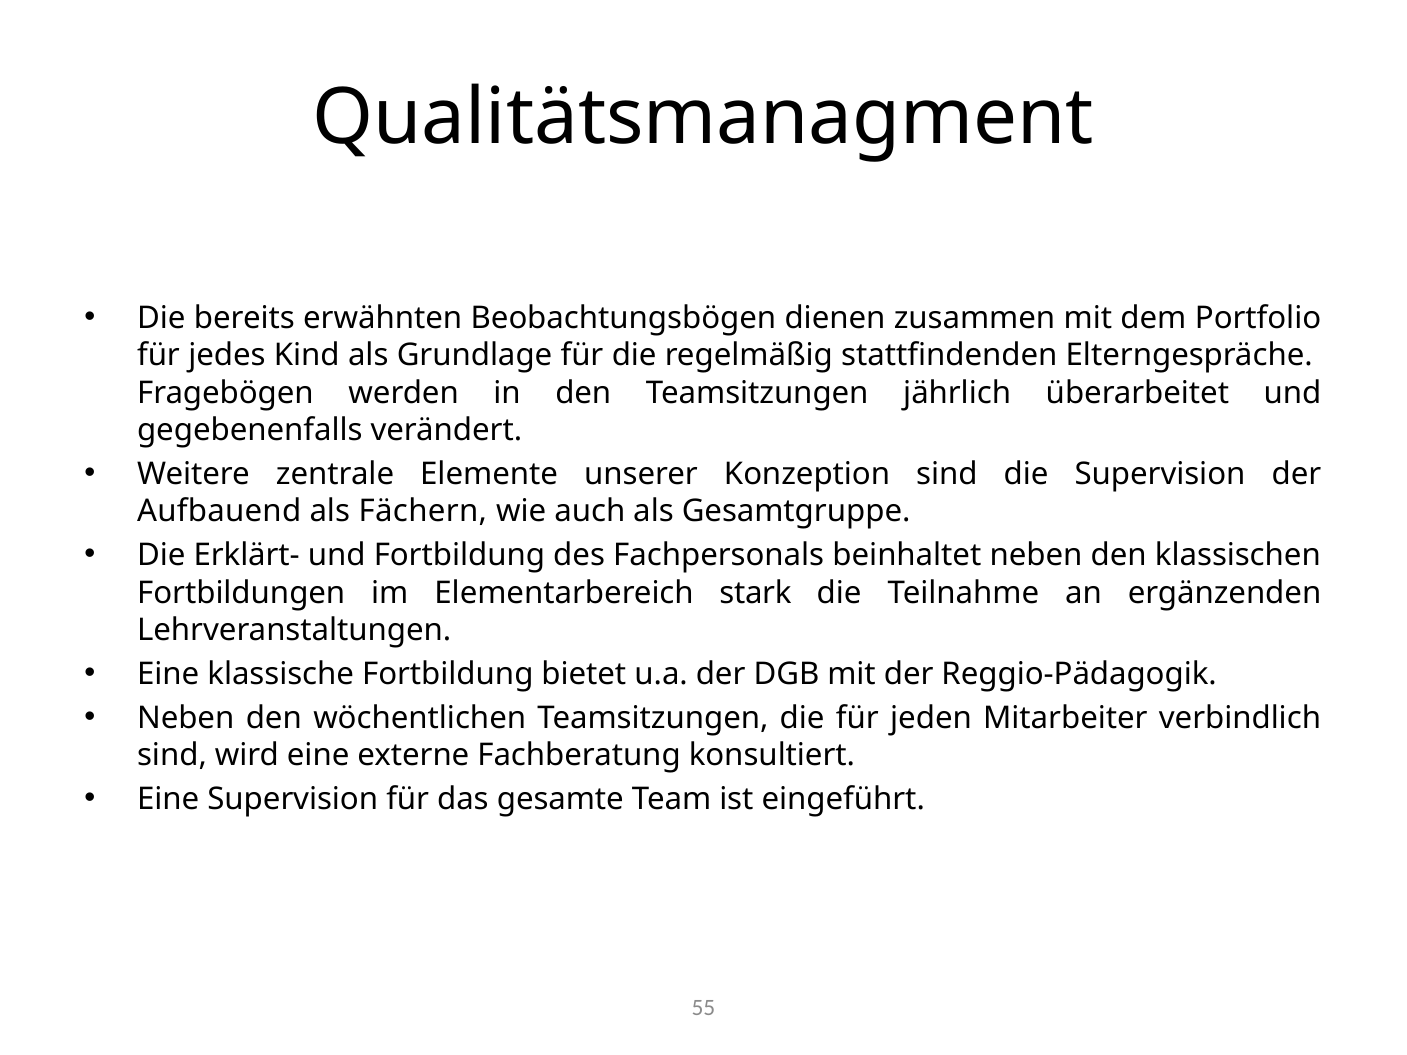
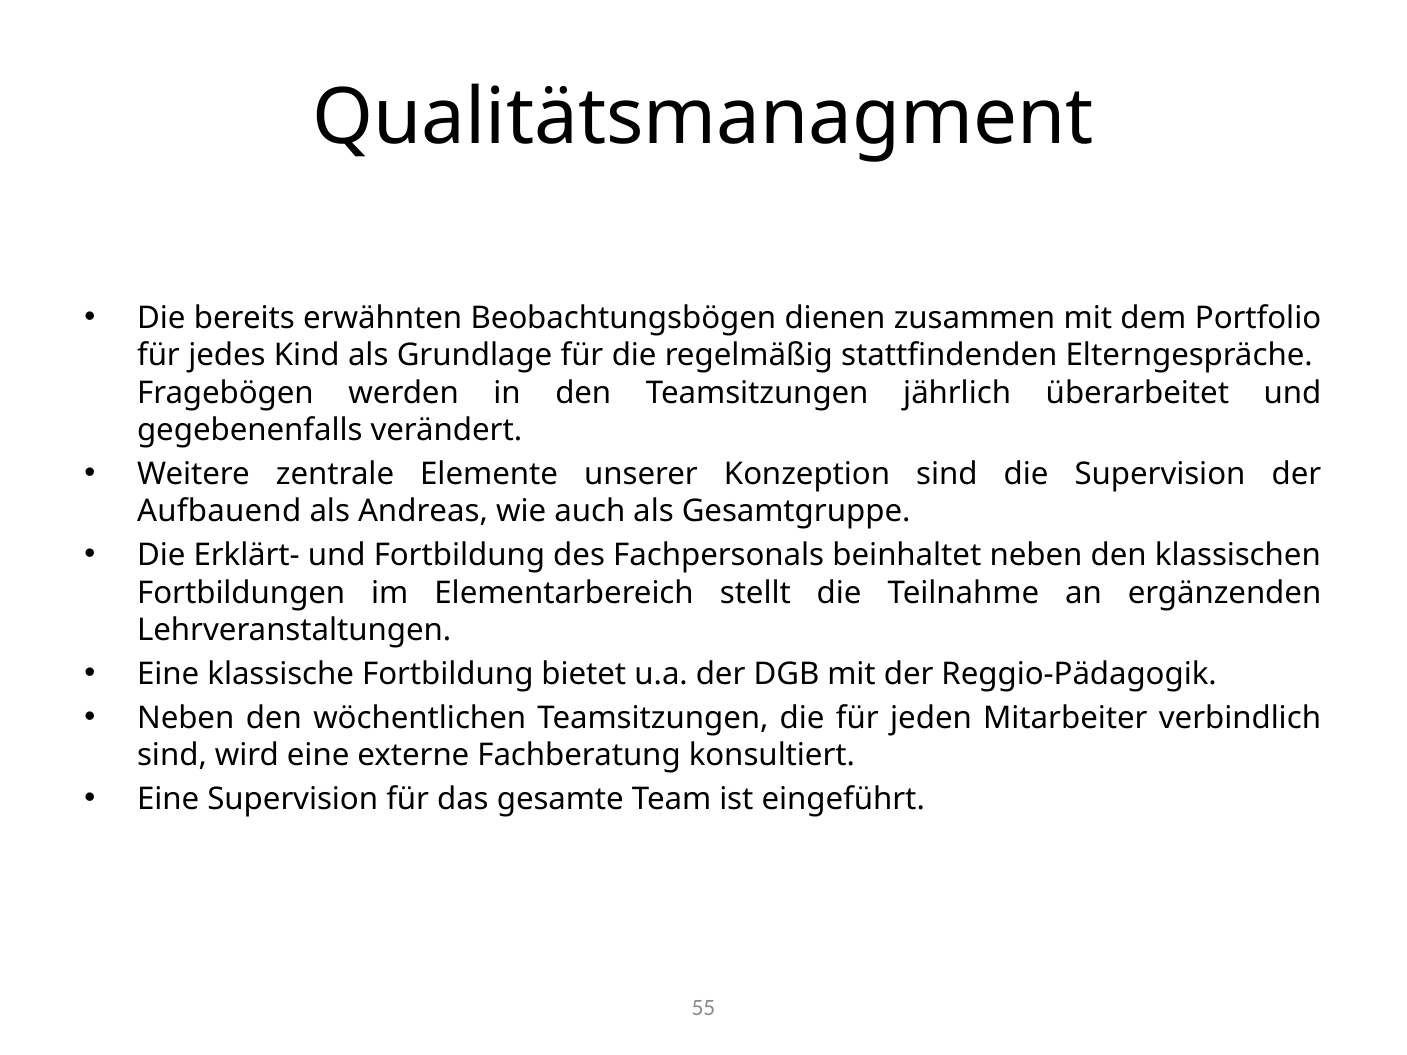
Fächern: Fächern -> Andreas
stark: stark -> stellt
